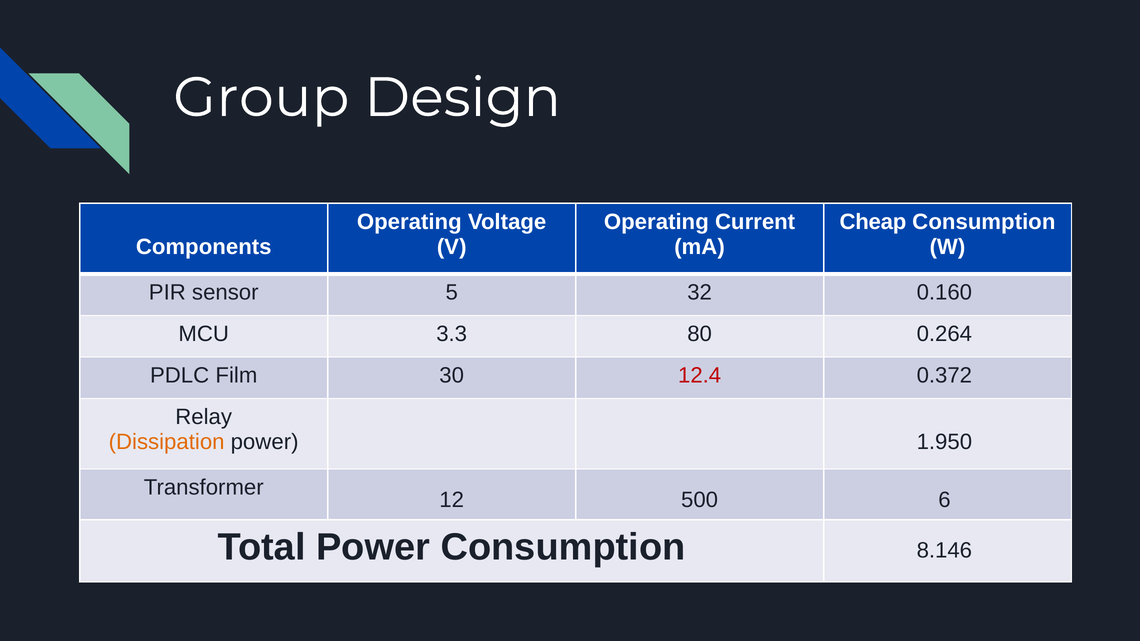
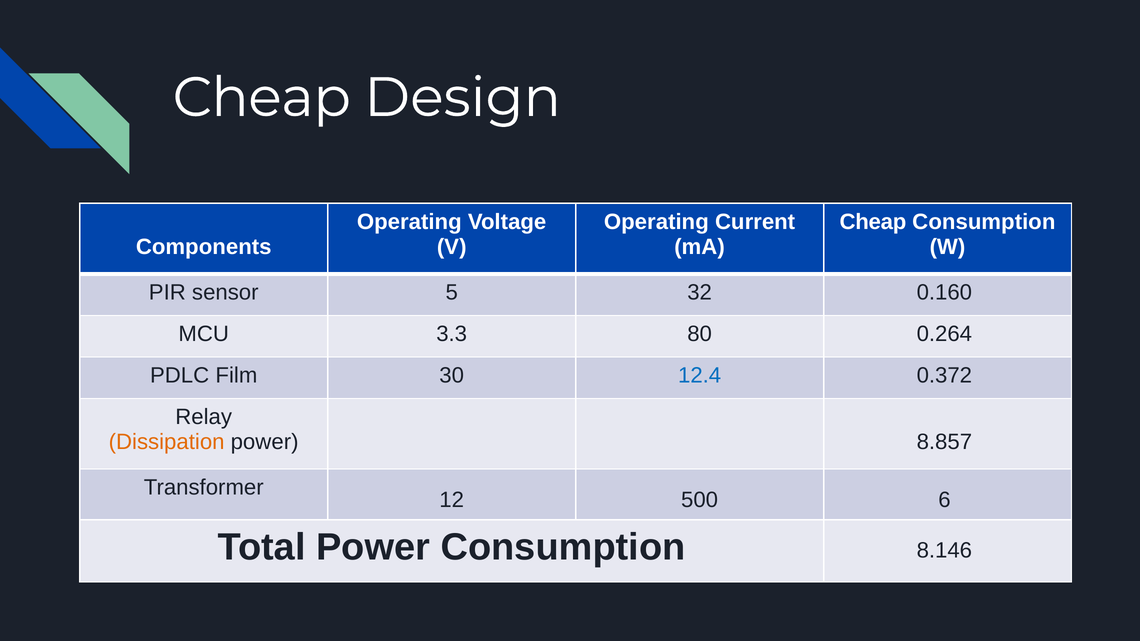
Group at (261, 98): Group -> Cheap
12.4 colour: red -> blue
1.950: 1.950 -> 8.857
